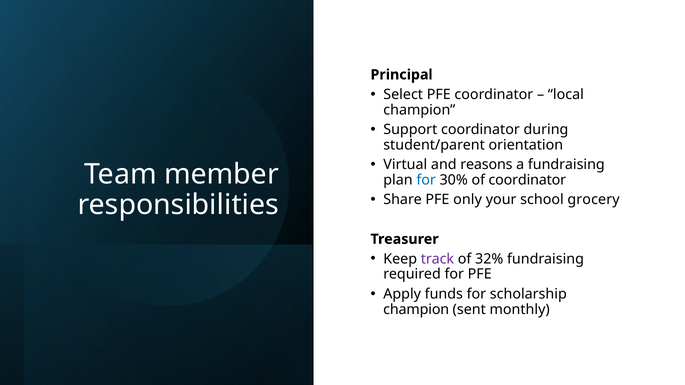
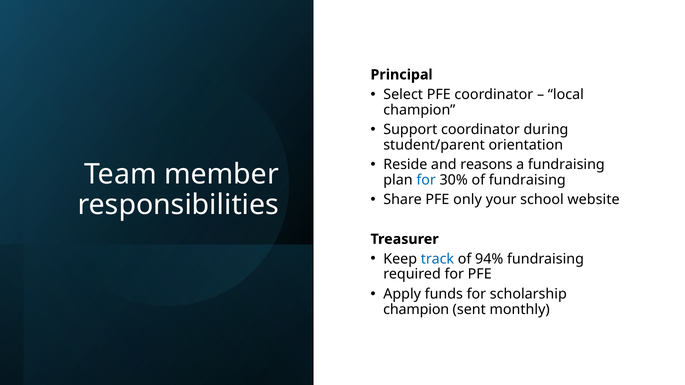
Virtual: Virtual -> Reside
of coordinator: coordinator -> fundraising
grocery: grocery -> website
track colour: purple -> blue
32%: 32% -> 94%
